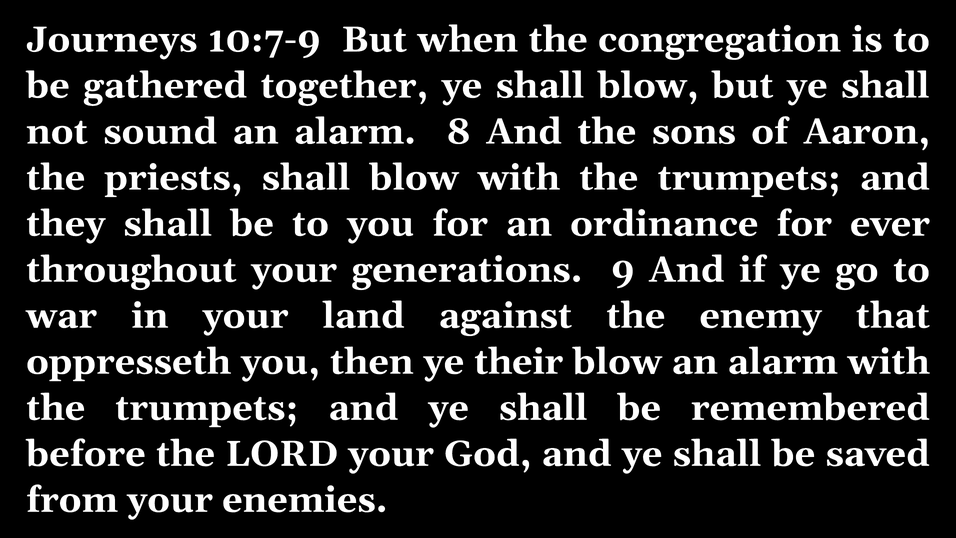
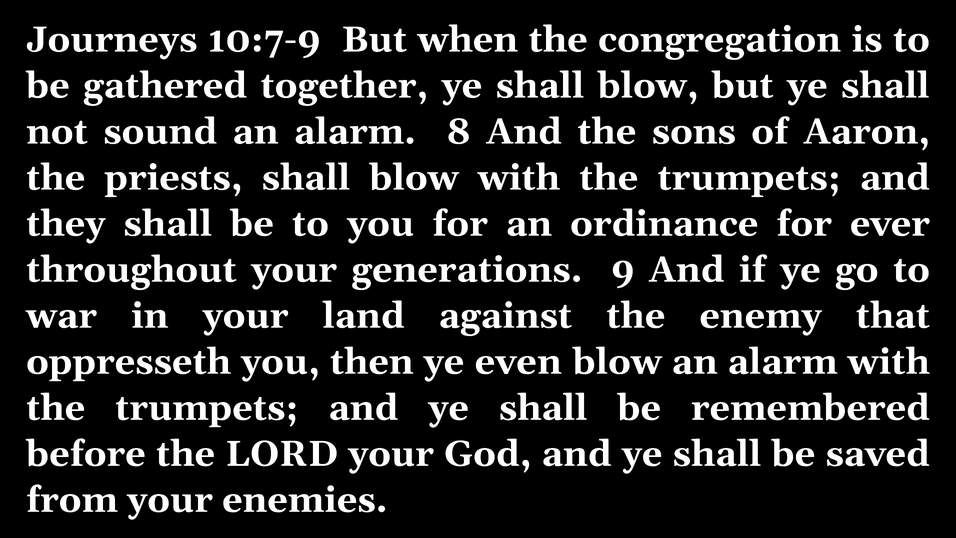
their: their -> even
